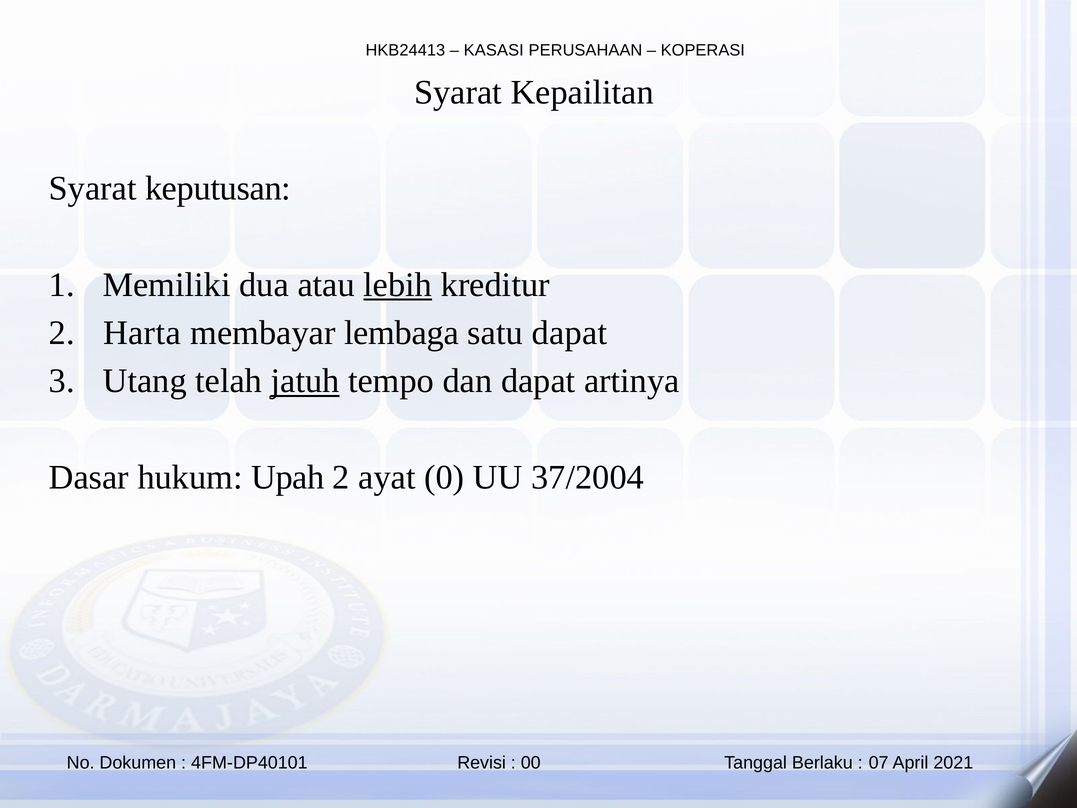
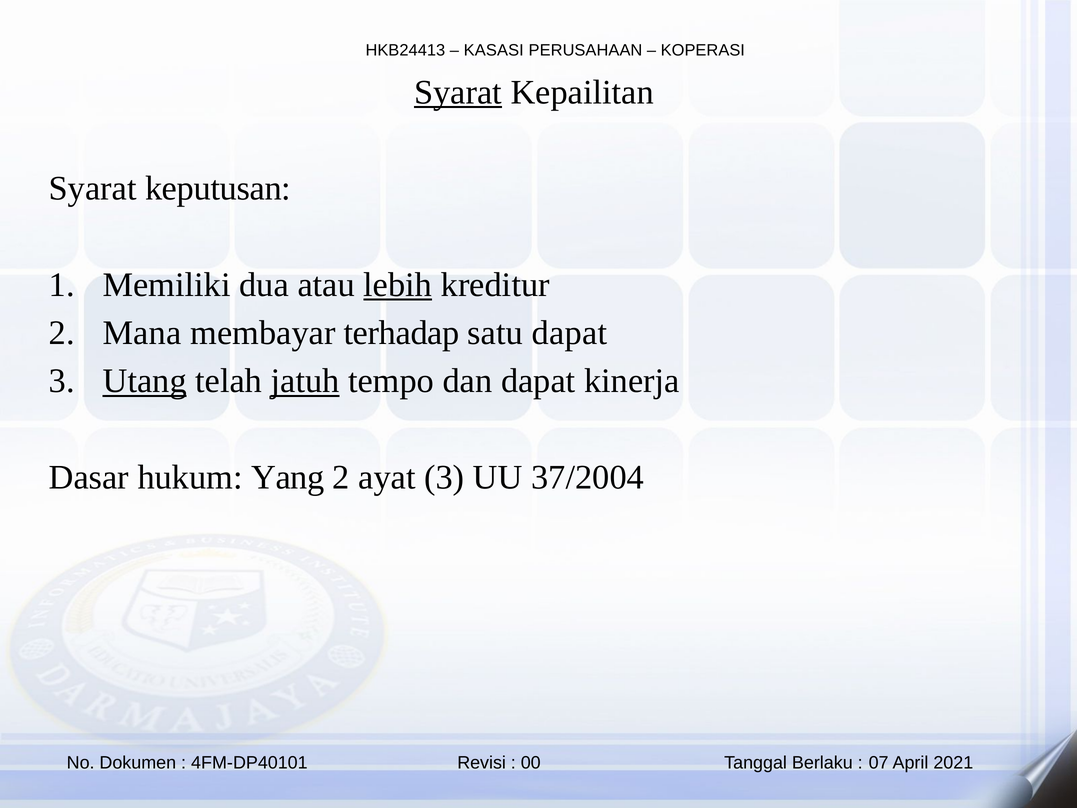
Syarat at (458, 92) underline: none -> present
Harta: Harta -> Mana
lembaga: lembaga -> terhadap
Utang underline: none -> present
artinya: artinya -> kinerja
Upah: Upah -> Yang
ayat 0: 0 -> 3
